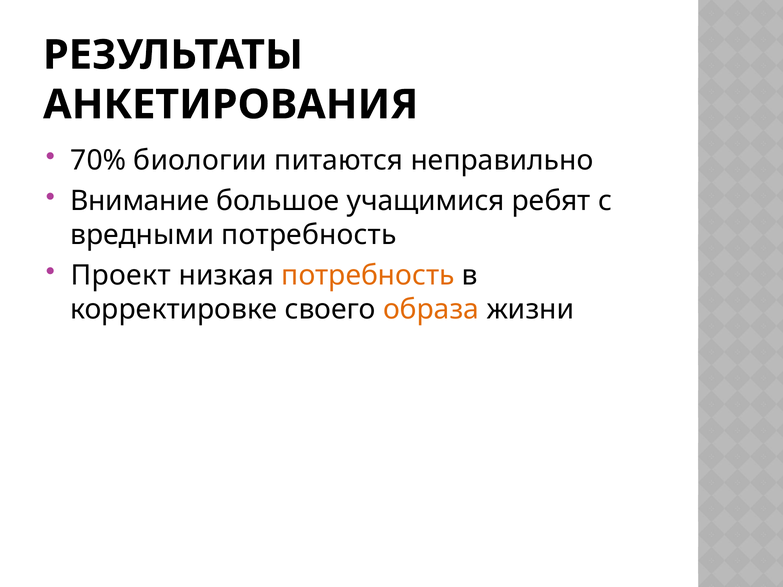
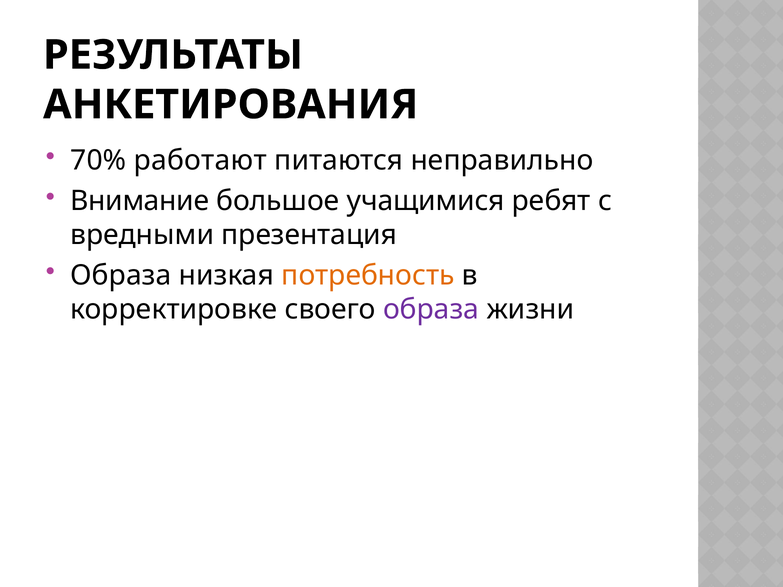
биологии: биологии -> работают
вредными потребность: потребность -> презентация
Проект at (121, 275): Проект -> Образа
образа at (431, 309) colour: orange -> purple
